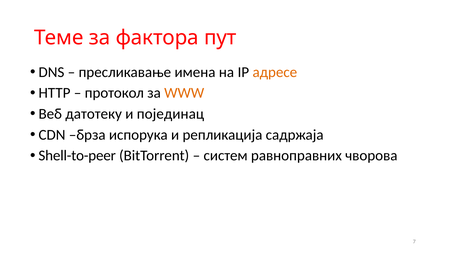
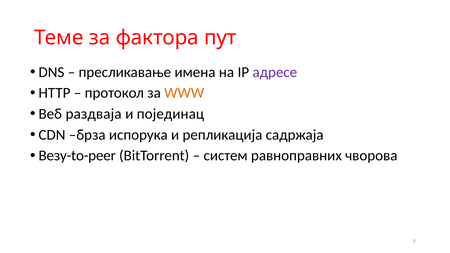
адресе colour: orange -> purple
датотеку: датотеку -> раздваја
Shell-to-peer: Shell-to-peer -> Везу-to-peer
